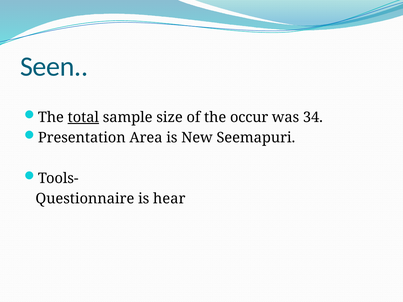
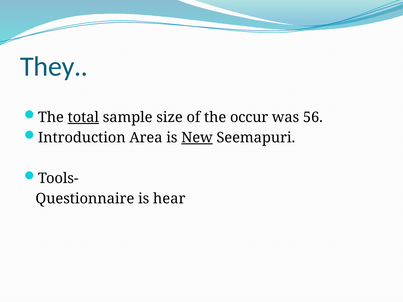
Seen: Seen -> They
34: 34 -> 56
Presentation: Presentation -> Introduction
New underline: none -> present
